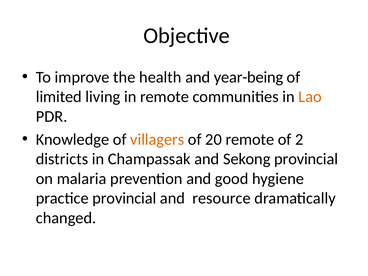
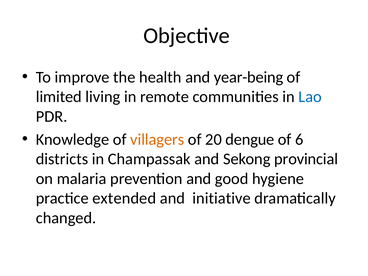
Lao colour: orange -> blue
20 remote: remote -> dengue
2: 2 -> 6
practice provincial: provincial -> extended
resource: resource -> initiative
